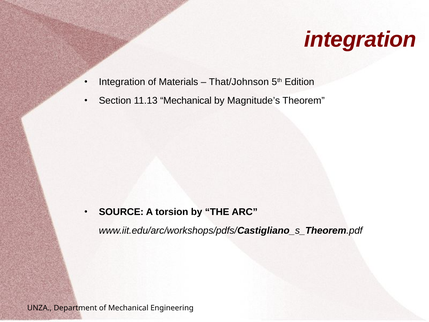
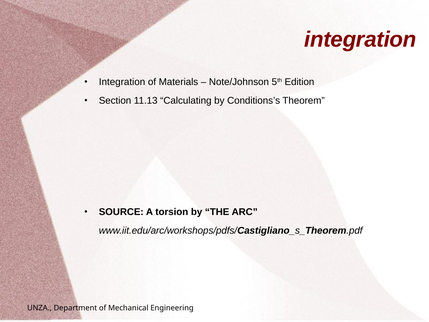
That/Johnson: That/Johnson -> Note/Johnson
11.13 Mechanical: Mechanical -> Calculating
Magnitude’s: Magnitude’s -> Conditions’s
